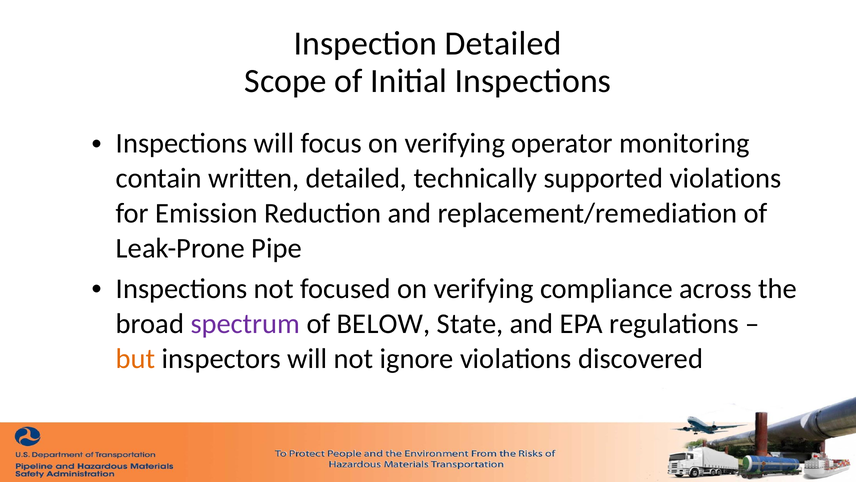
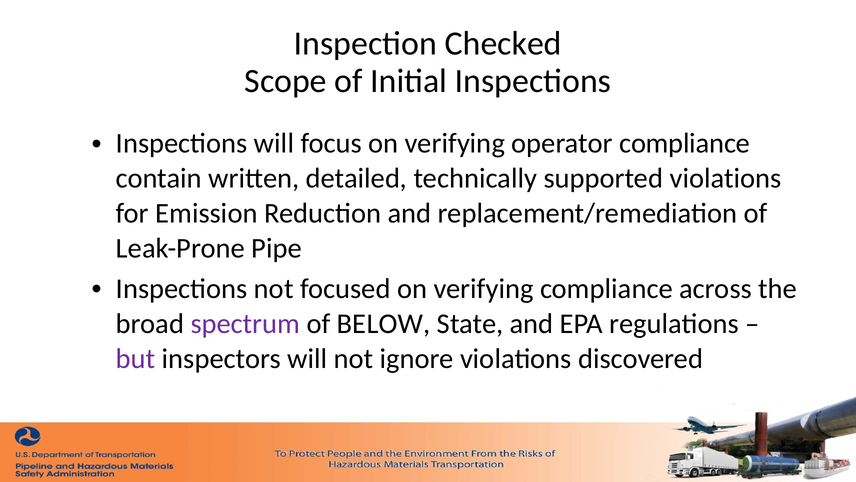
Inspection Detailed: Detailed -> Checked
operator monitoring: monitoring -> compliance
but colour: orange -> purple
